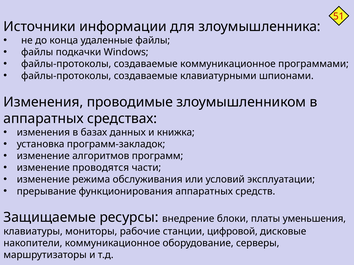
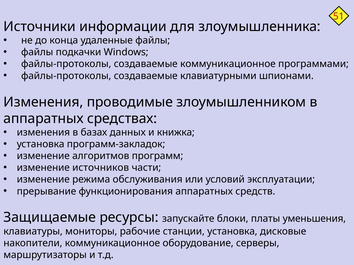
проводятся: проводятся -> источников
внедрение: внедрение -> запускайте
станции цифровой: цифровой -> установка
